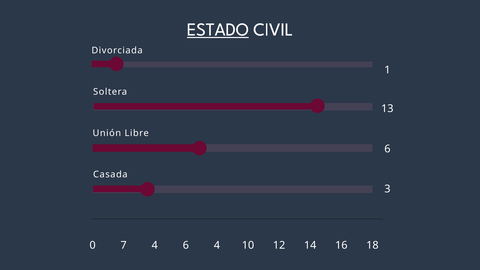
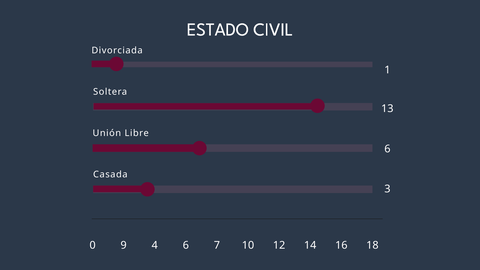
ESTADO underline: present -> none
7: 7 -> 9
6 4: 4 -> 7
